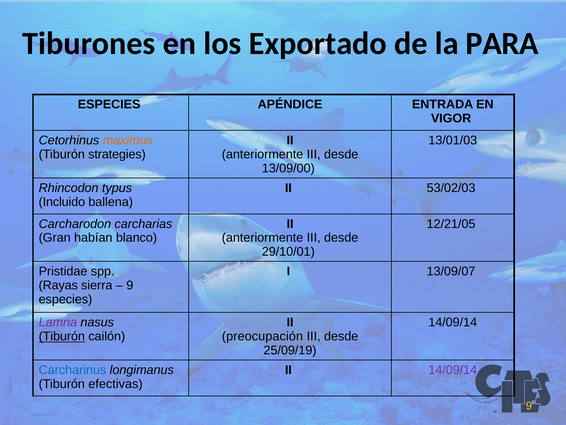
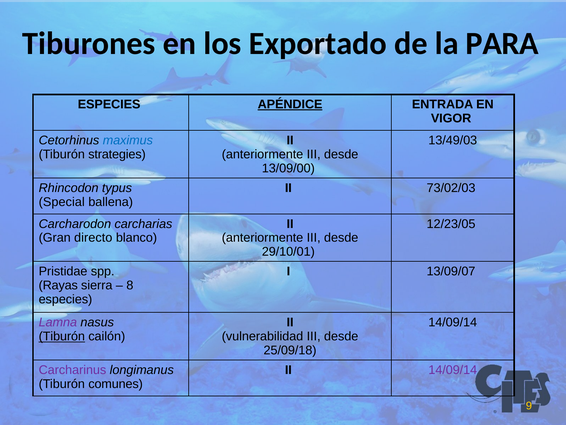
APÉNDICE underline: none -> present
maximus colour: orange -> blue
13/01/03: 13/01/03 -> 13/49/03
53/02/03: 53/02/03 -> 73/02/03
Incluido: Incluido -> Special
12/21/05: 12/21/05 -> 12/23/05
habían: habían -> directo
9 at (130, 285): 9 -> 8
preocupación: preocupación -> vulnerabilidad
25/09/19: 25/09/19 -> 25/09/18
Carcharinus colour: blue -> purple
efectivas: efectivas -> comunes
